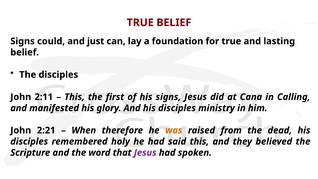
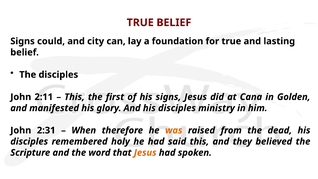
just: just -> city
Calling: Calling -> Golden
2:21: 2:21 -> 2:31
Jesus at (145, 153) colour: purple -> orange
